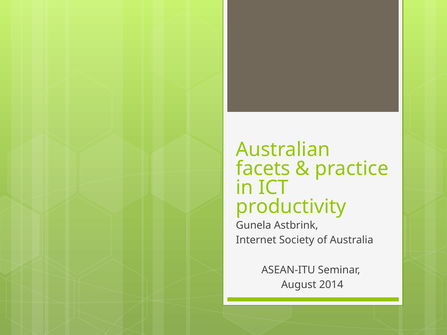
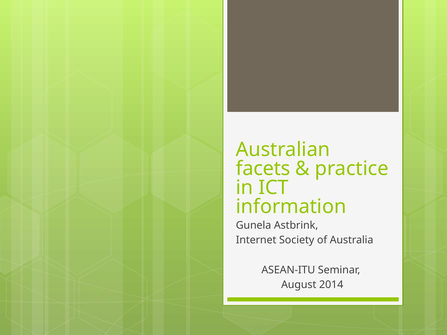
productivity: productivity -> information
